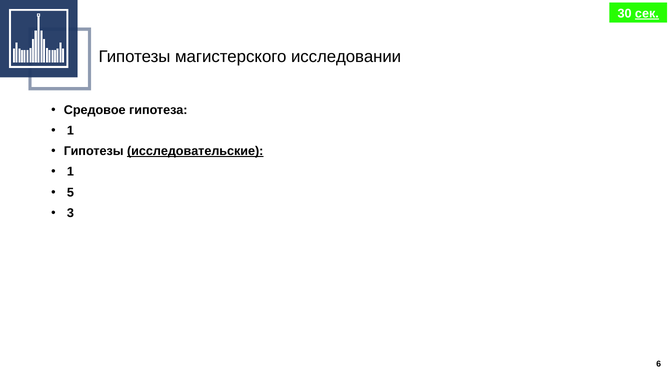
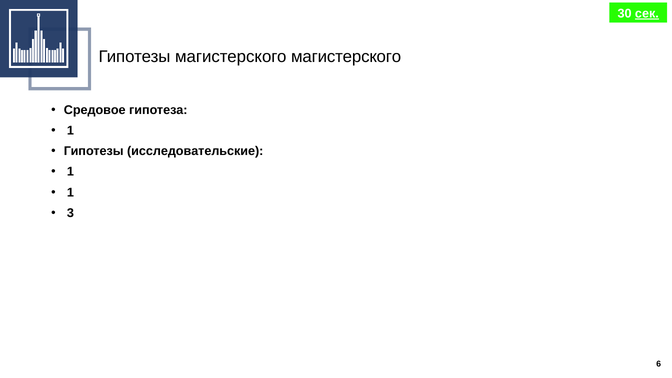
магистерского исследовании: исследовании -> магистерского
исследовательские underline: present -> none
5 at (70, 192): 5 -> 1
